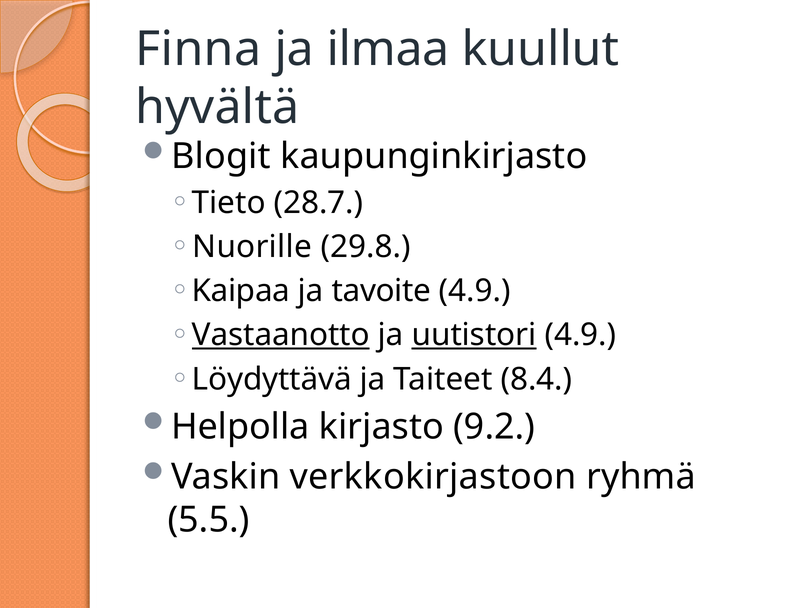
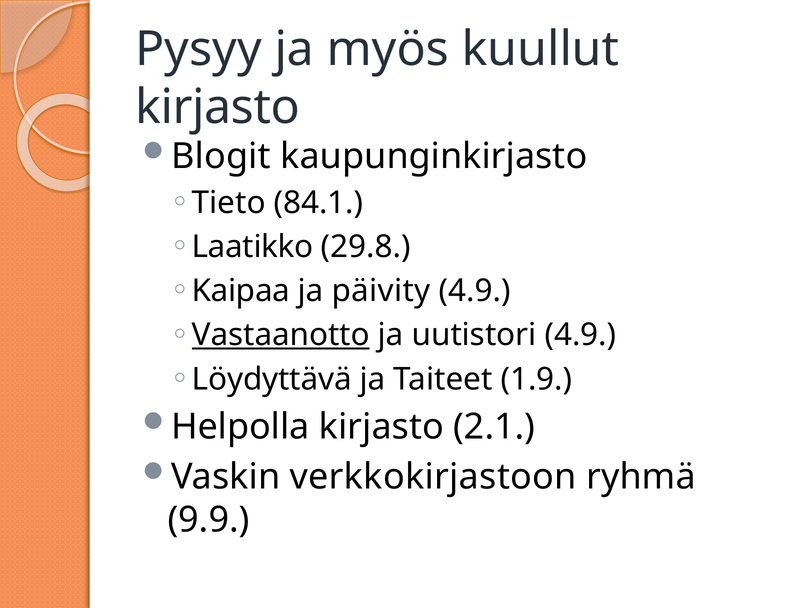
Finna: Finna -> Pysyy
ilmaa: ilmaa -> myös
hyvältä at (217, 107): hyvältä -> kirjasto
28.7: 28.7 -> 84.1
Nuorille: Nuorille -> Laatikko
tavoite: tavoite -> päivity
uutistori underline: present -> none
8.4: 8.4 -> 1.9
9.2: 9.2 -> 2.1
5.5: 5.5 -> 9.9
